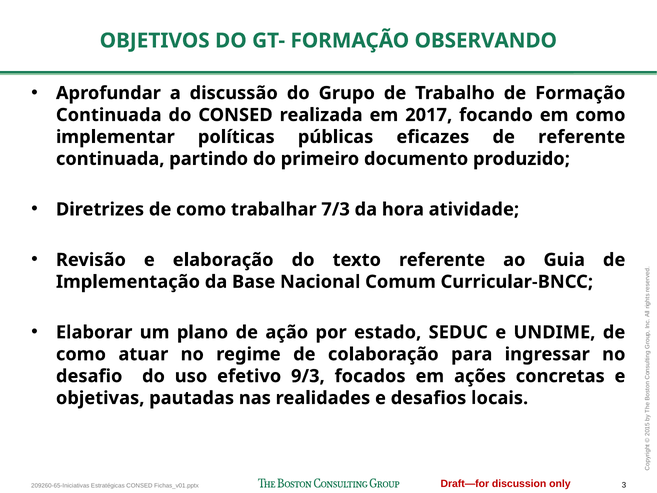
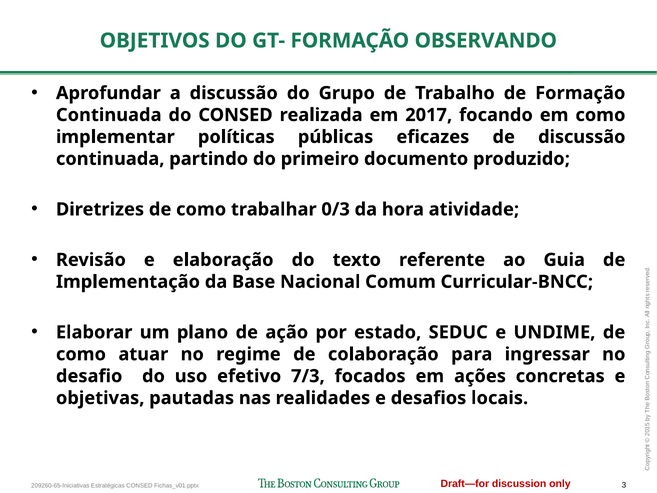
de referente: referente -> discussão
7/3: 7/3 -> 0/3
9/3: 9/3 -> 7/3
